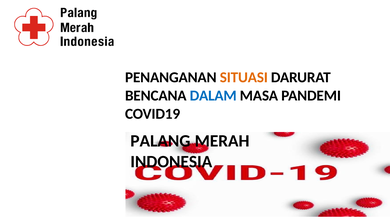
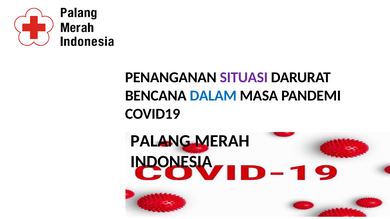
SITUASI colour: orange -> purple
